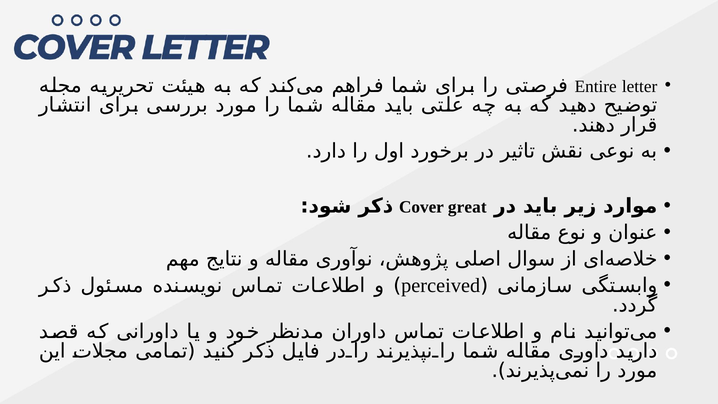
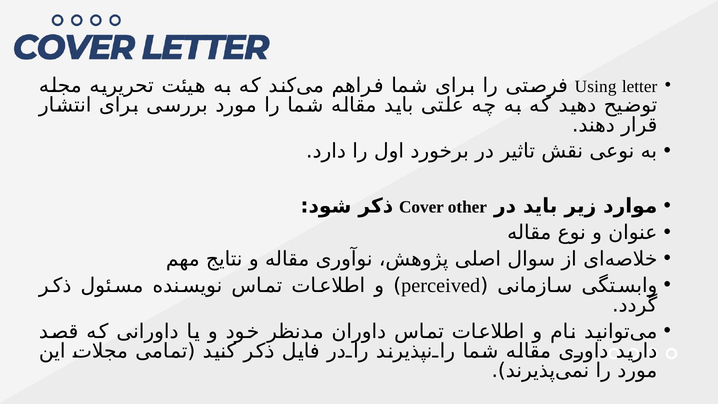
Entire: Entire -> Using
great: great -> other
